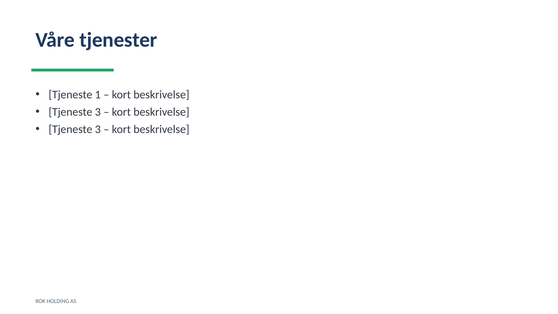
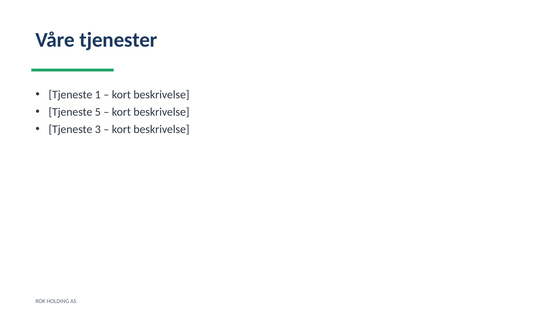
3 at (98, 112): 3 -> 5
